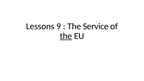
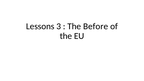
9: 9 -> 3
Service: Service -> Before
the at (66, 36) underline: present -> none
